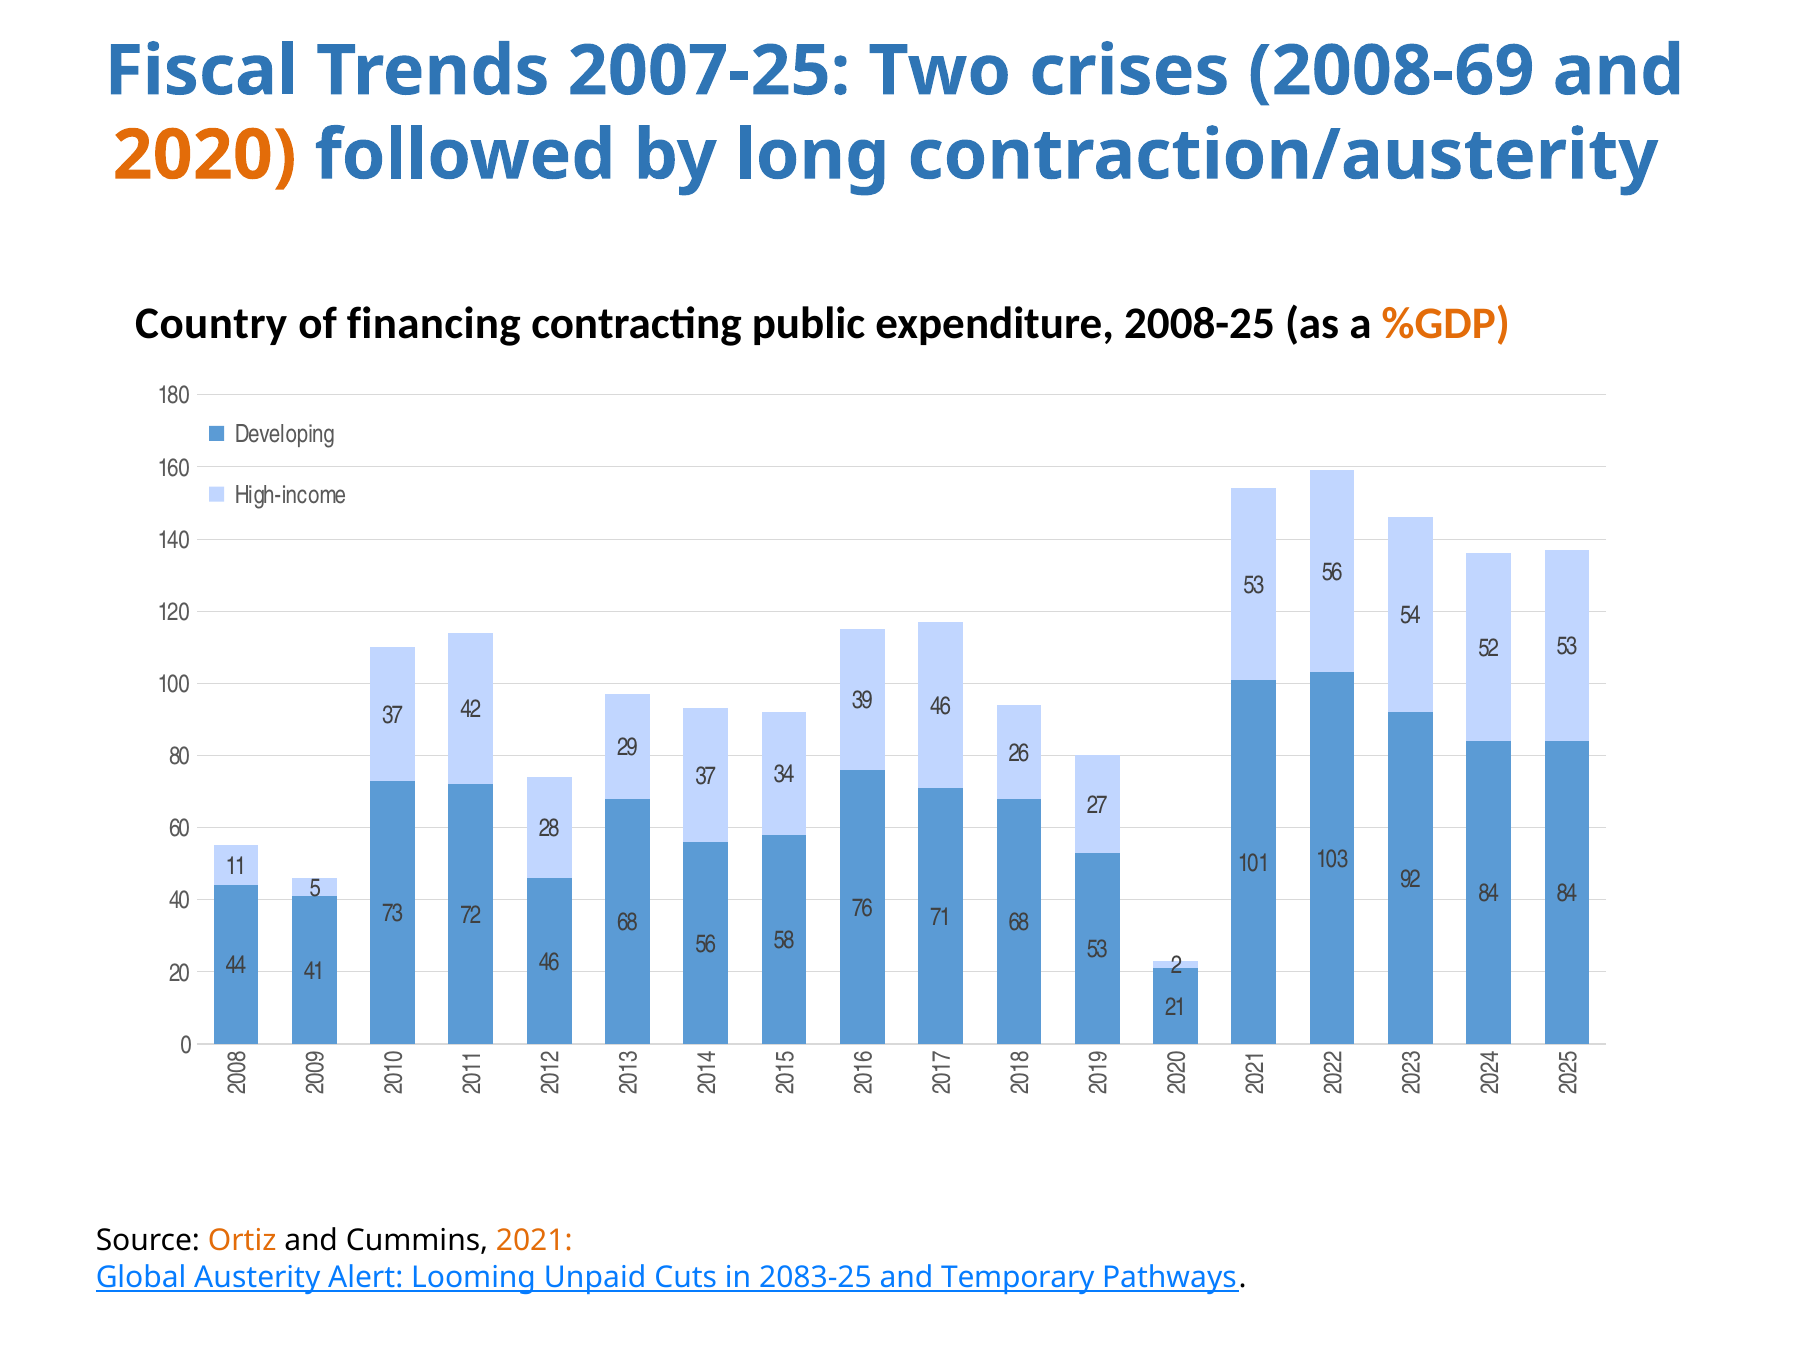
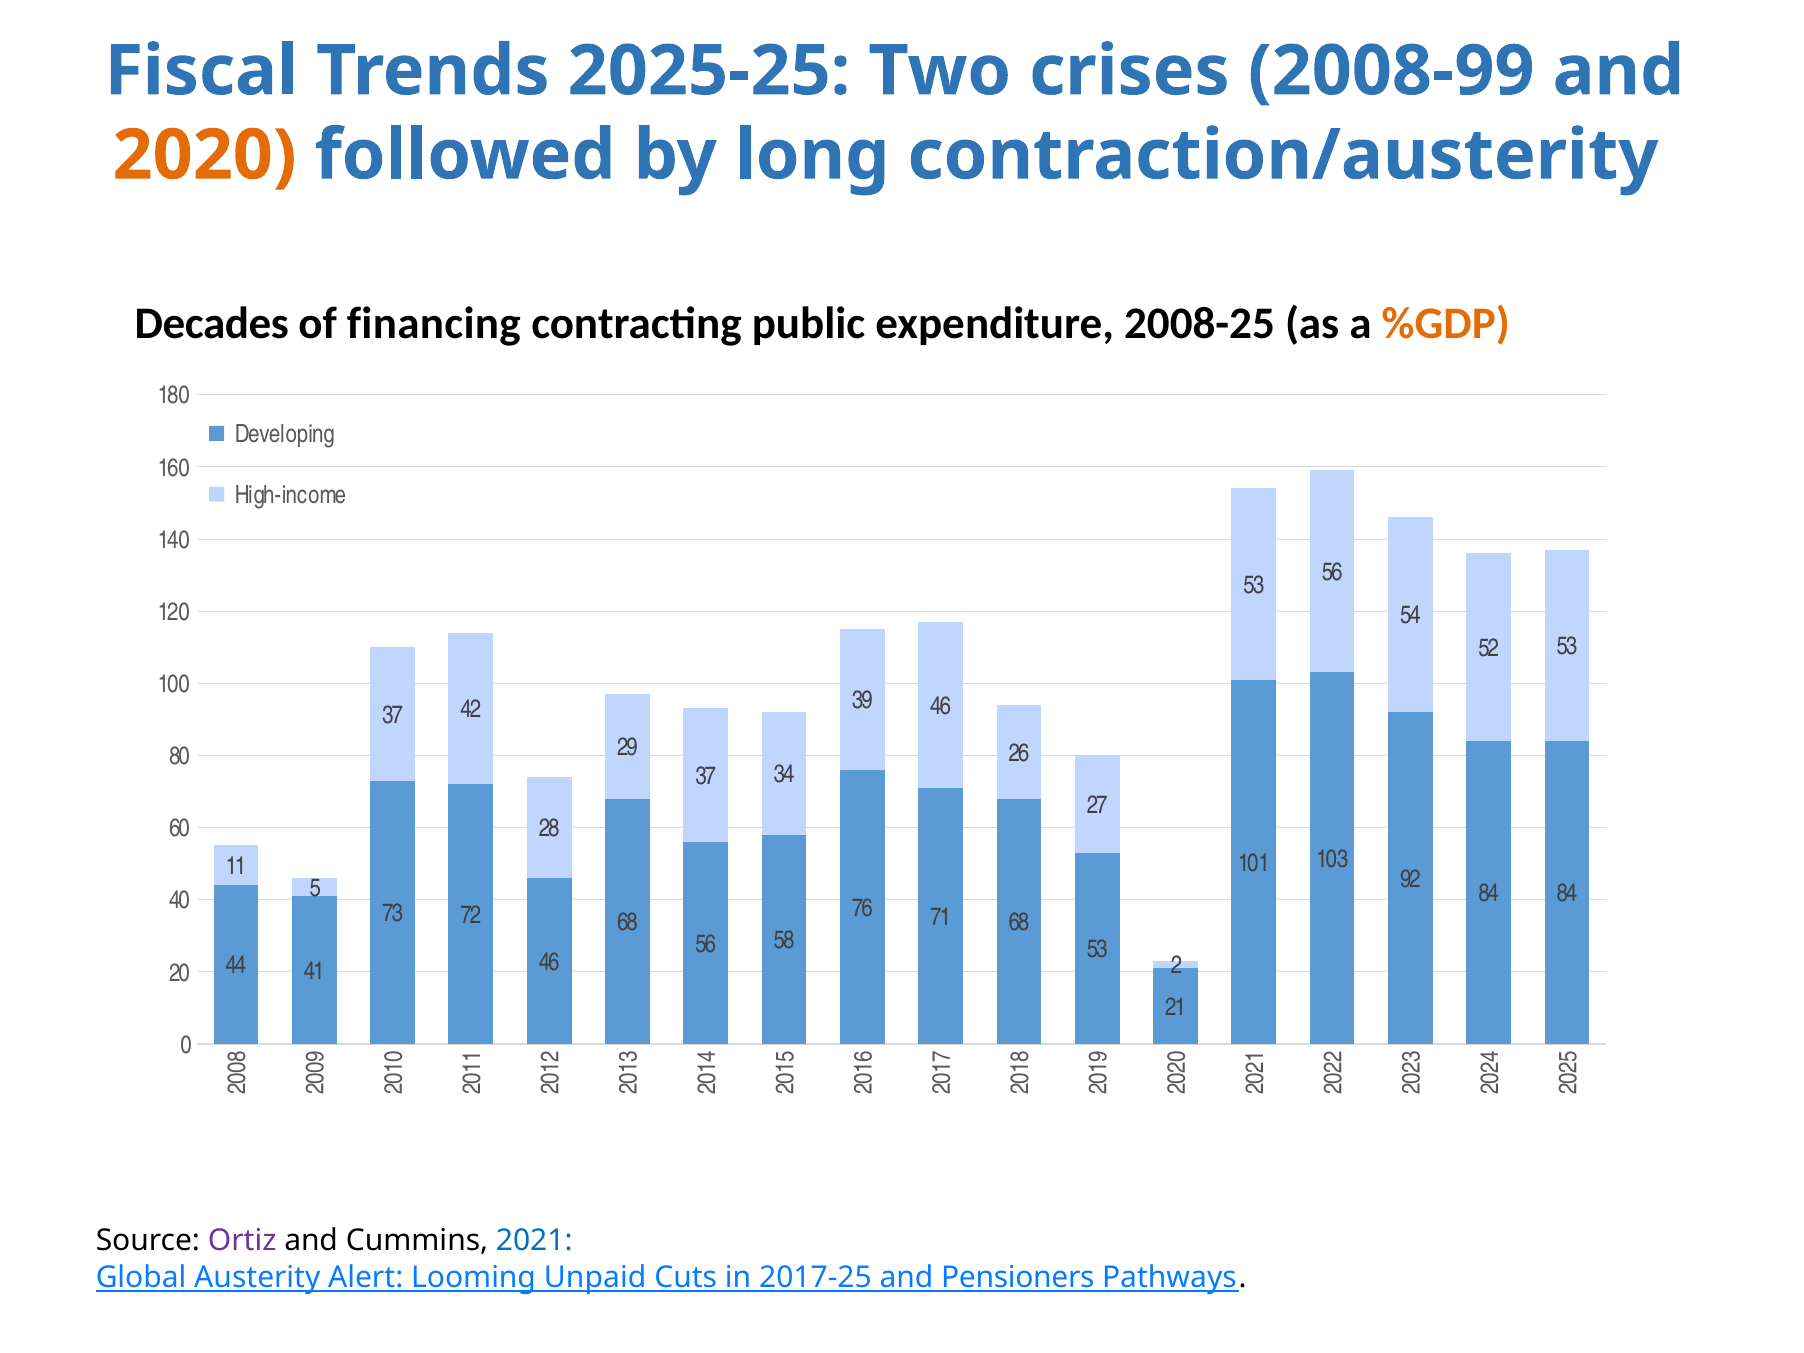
2007-25: 2007-25 -> 2025-25
2008-69: 2008-69 -> 2008-99
Country: Country -> Decades
Ortiz colour: orange -> purple
2021 colour: orange -> blue
2083-25: 2083-25 -> 2017-25
Temporary: Temporary -> Pensioners
